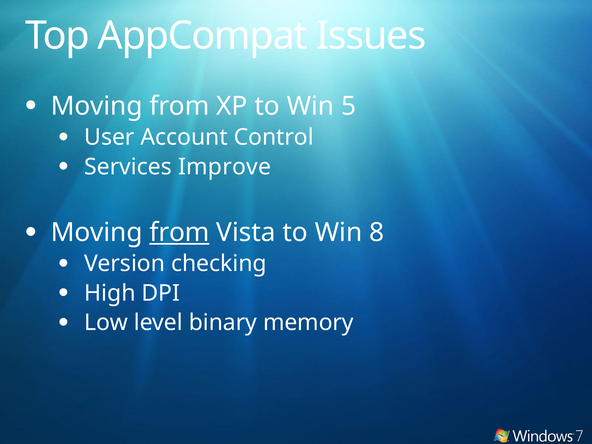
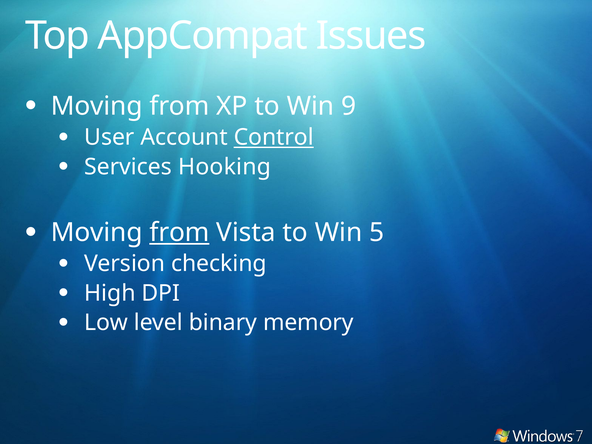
5: 5 -> 9
Control underline: none -> present
Improve: Improve -> Hooking
8: 8 -> 5
